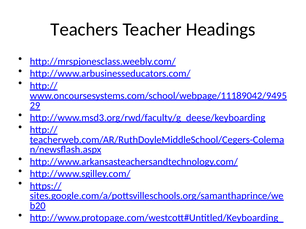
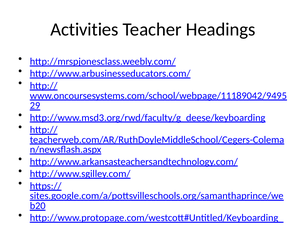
Teachers: Teachers -> Activities
